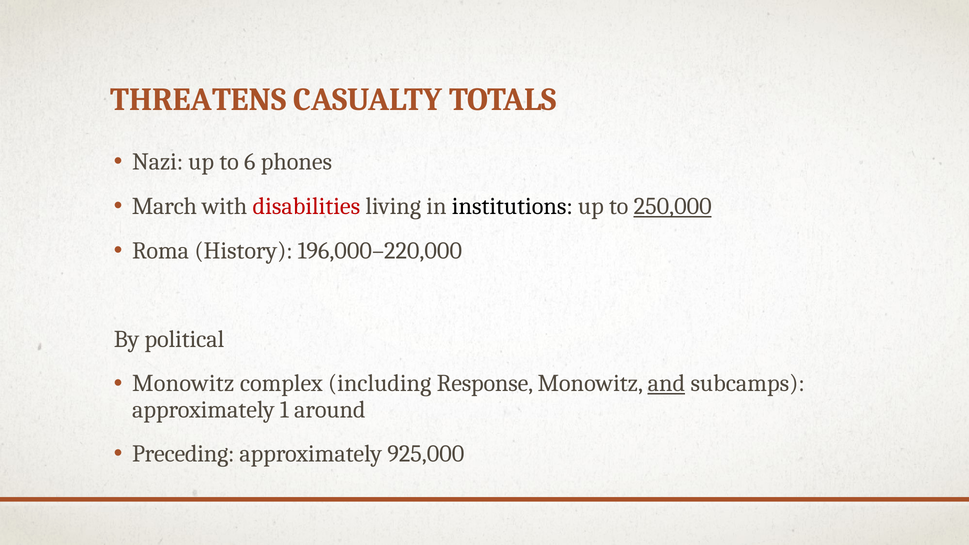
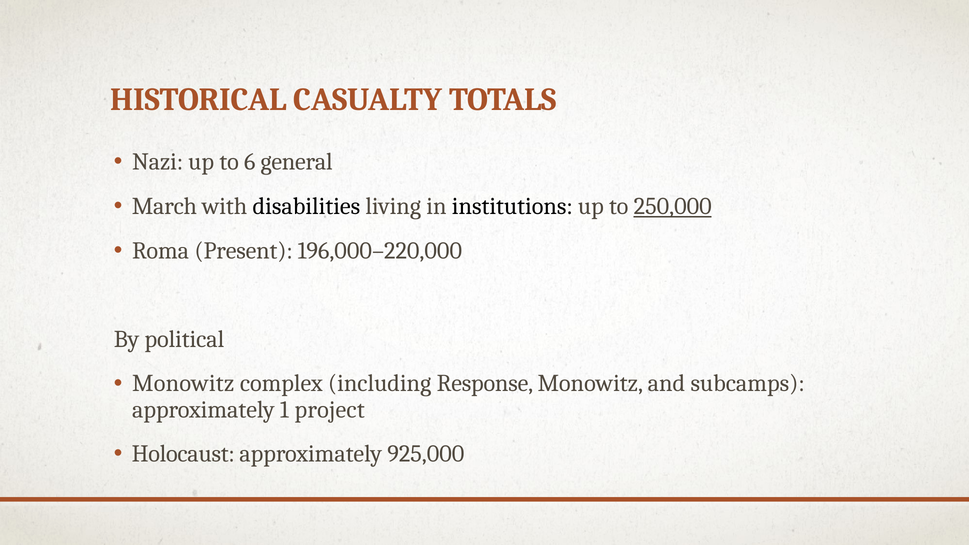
THREATENS: THREATENS -> HISTORICAL
phones: phones -> general
disabilities colour: red -> black
History: History -> Present
and underline: present -> none
around: around -> project
Preceding: Preceding -> Holocaust
